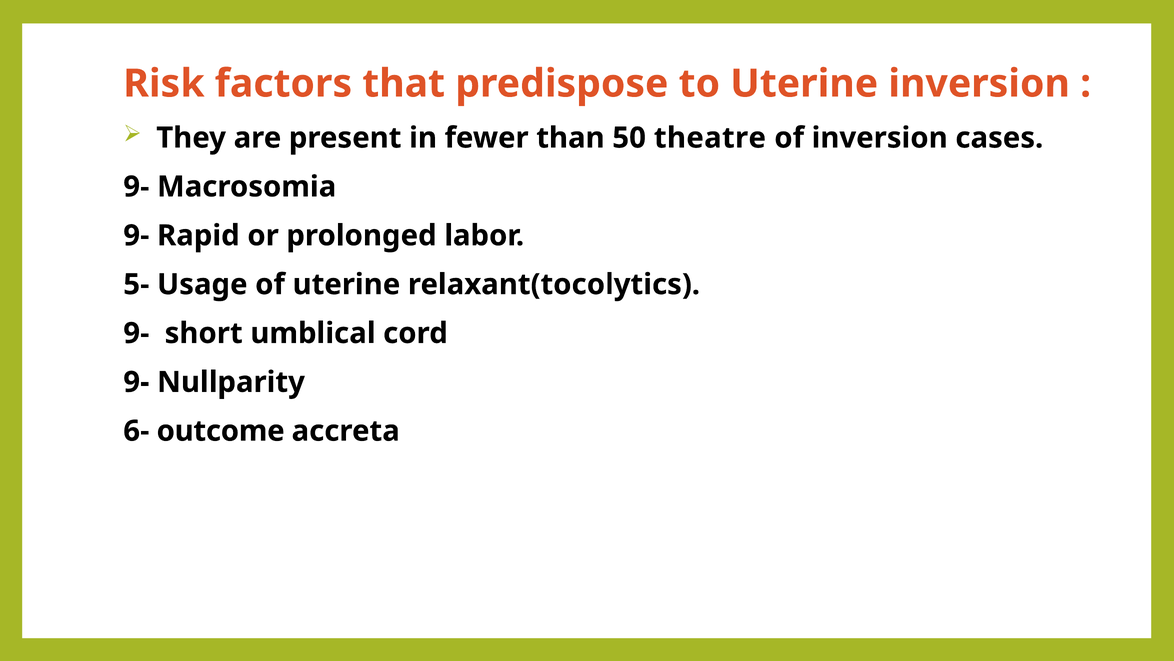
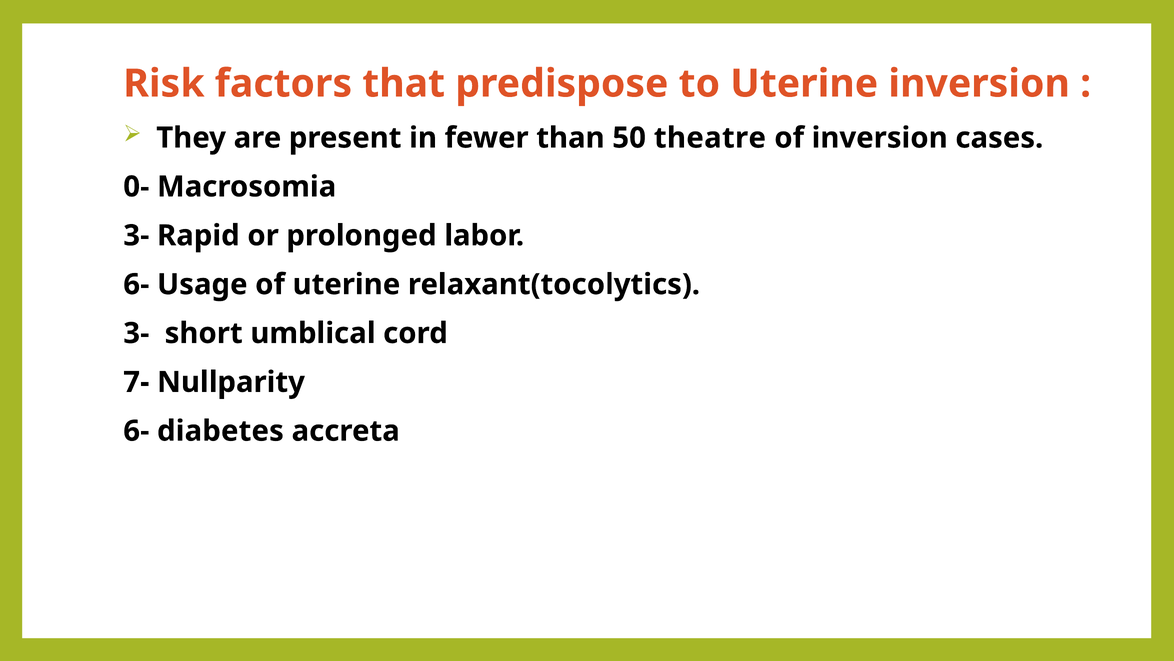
9- at (136, 187): 9- -> 0-
9- at (136, 235): 9- -> 3-
5- at (136, 284): 5- -> 6-
9- at (136, 333): 9- -> 3-
9- at (136, 382): 9- -> 7-
outcome: outcome -> diabetes
